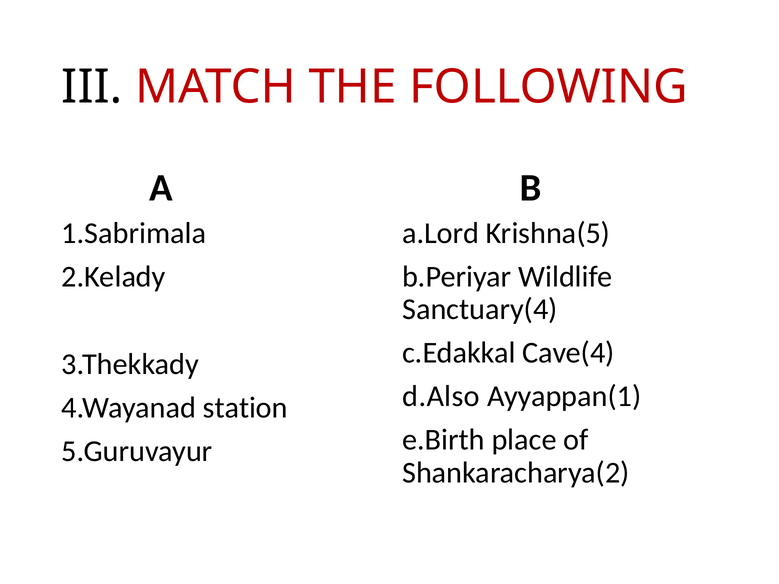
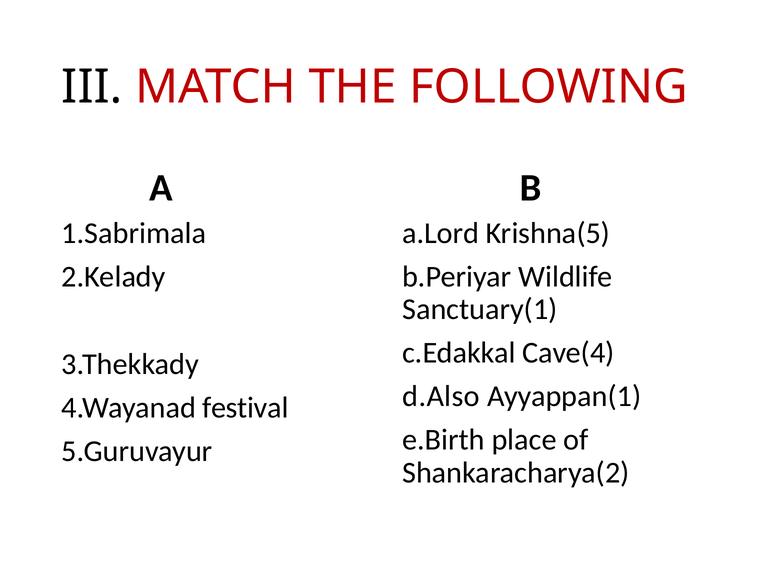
Sanctuary(4: Sanctuary(4 -> Sanctuary(1
station: station -> festival
